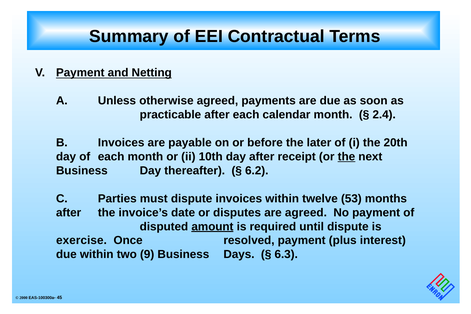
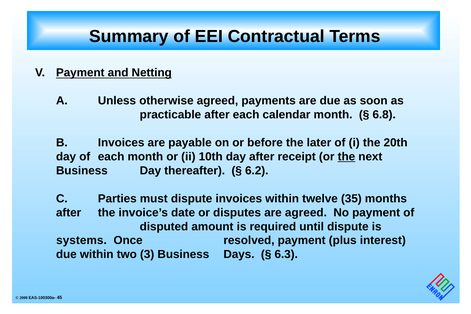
2.4: 2.4 -> 6.8
53: 53 -> 35
amount underline: present -> none
exercise: exercise -> systems
9: 9 -> 3
